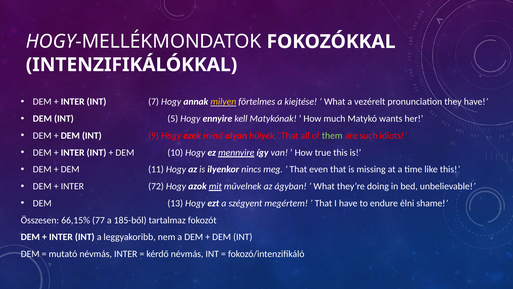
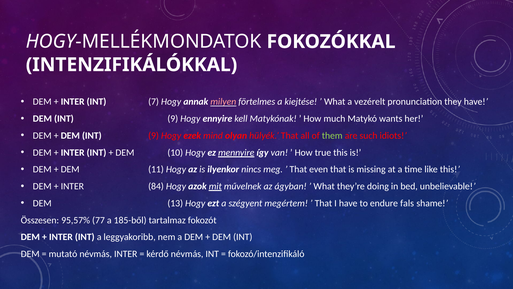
milyen colour: yellow -> pink
5 at (173, 119): 5 -> 9
72: 72 -> 84
élni: élni -> fals
66,15%: 66,15% -> 95,57%
